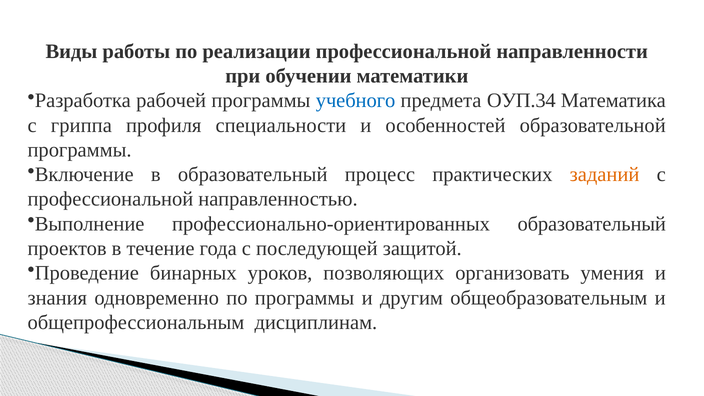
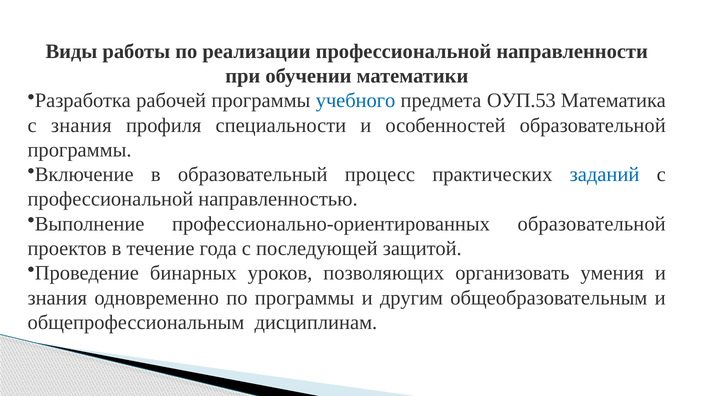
ОУП.34: ОУП.34 -> ОУП.53
с гриппа: гриппа -> знания
заданий colour: orange -> blue
профессионально-ориентированных образовательный: образовательный -> образовательной
